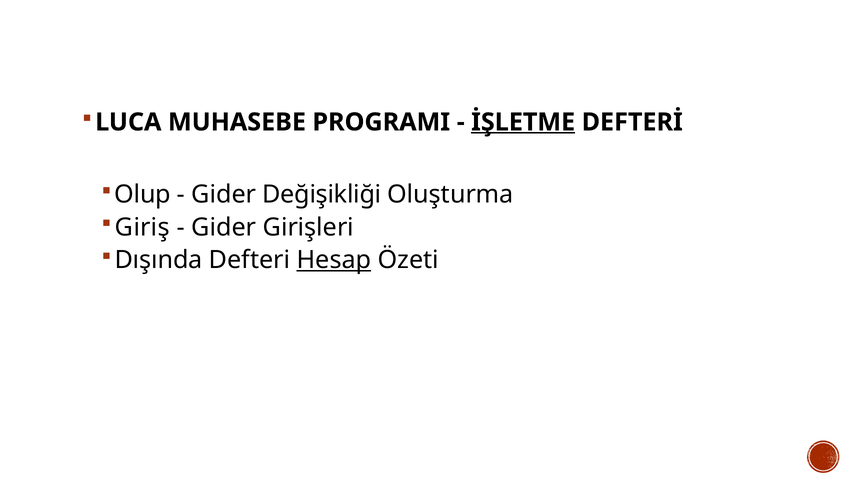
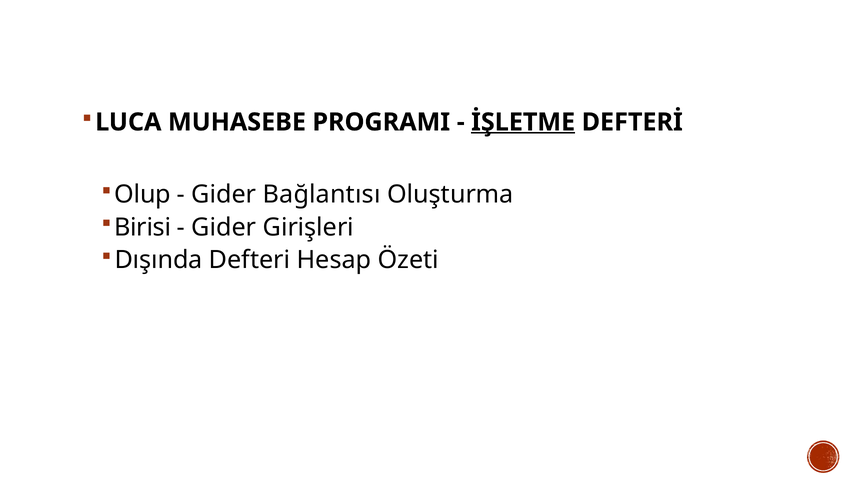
Değişikliği: Değişikliği -> Bağlantısı
Giriş: Giriş -> Birisi
Hesap underline: present -> none
